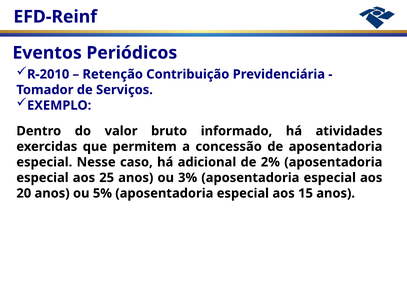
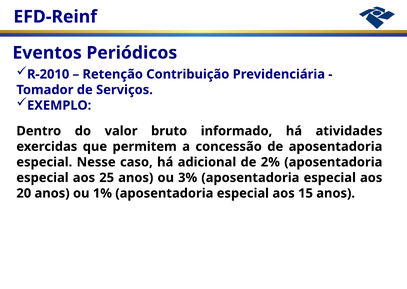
5%: 5% -> 1%
